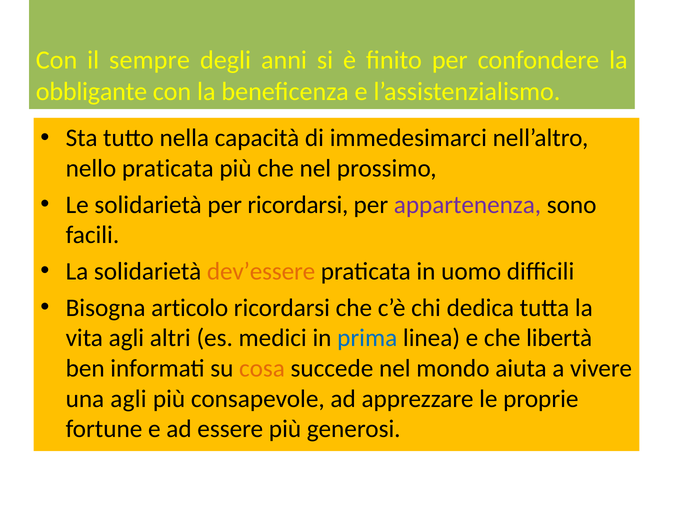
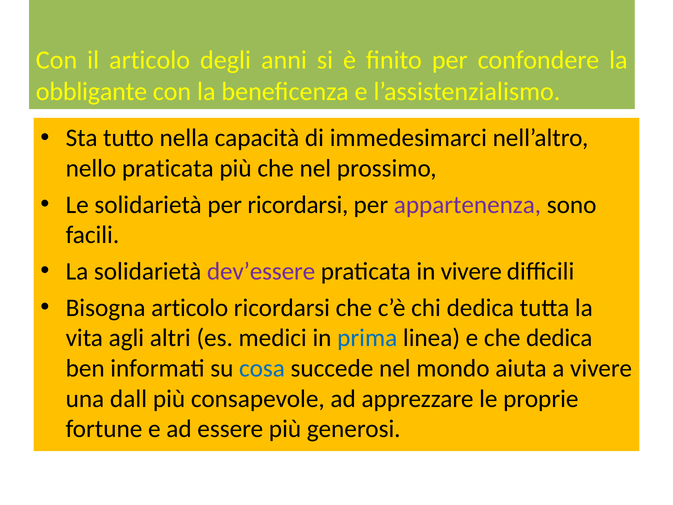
il sempre: sempre -> articolo
dev’essere colour: orange -> purple
in uomo: uomo -> vivere
che libertà: libertà -> dedica
cosa colour: orange -> blue
una agli: agli -> dall
